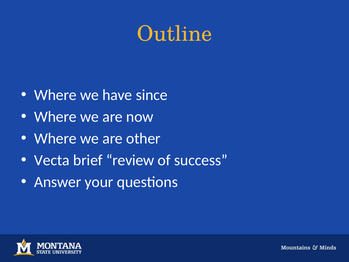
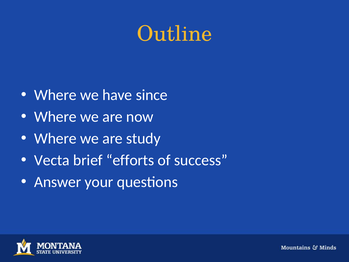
other: other -> study
review: review -> efforts
